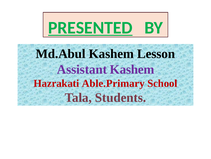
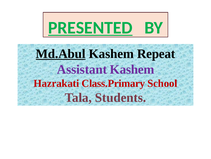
Md.Abul underline: none -> present
Lesson: Lesson -> Repeat
Able.Primary: Able.Primary -> Class.Primary
